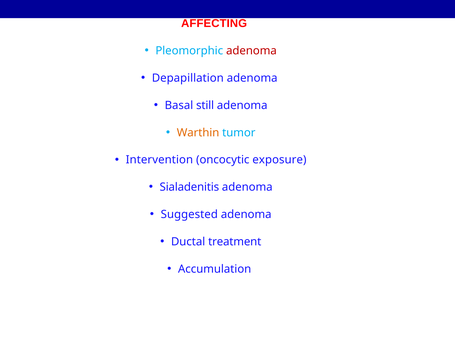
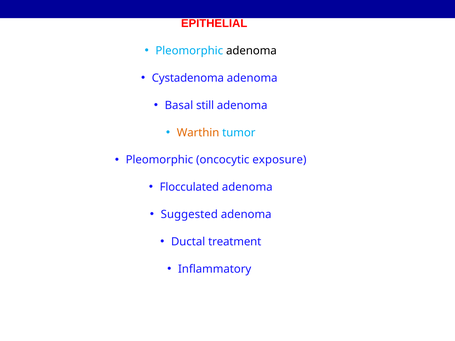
AFFECTING: AFFECTING -> EPITHELIAL
adenoma at (251, 51) colour: red -> black
Depapillation: Depapillation -> Cystadenoma
Intervention at (159, 160): Intervention -> Pleomorphic
Sialadenitis: Sialadenitis -> Flocculated
Accumulation: Accumulation -> Inflammatory
